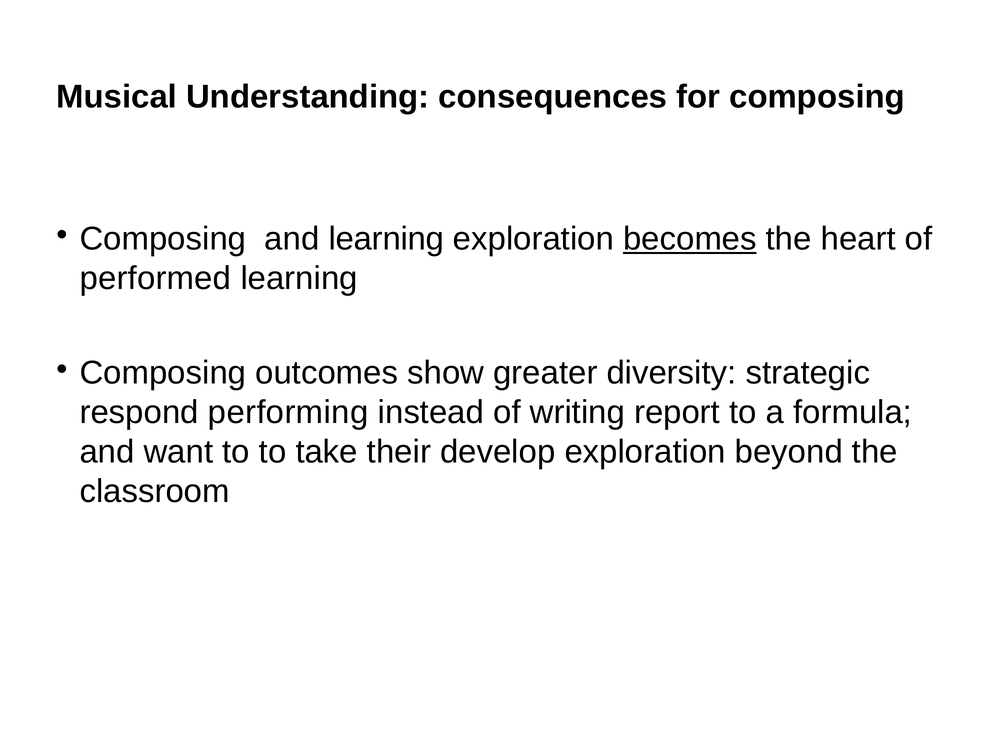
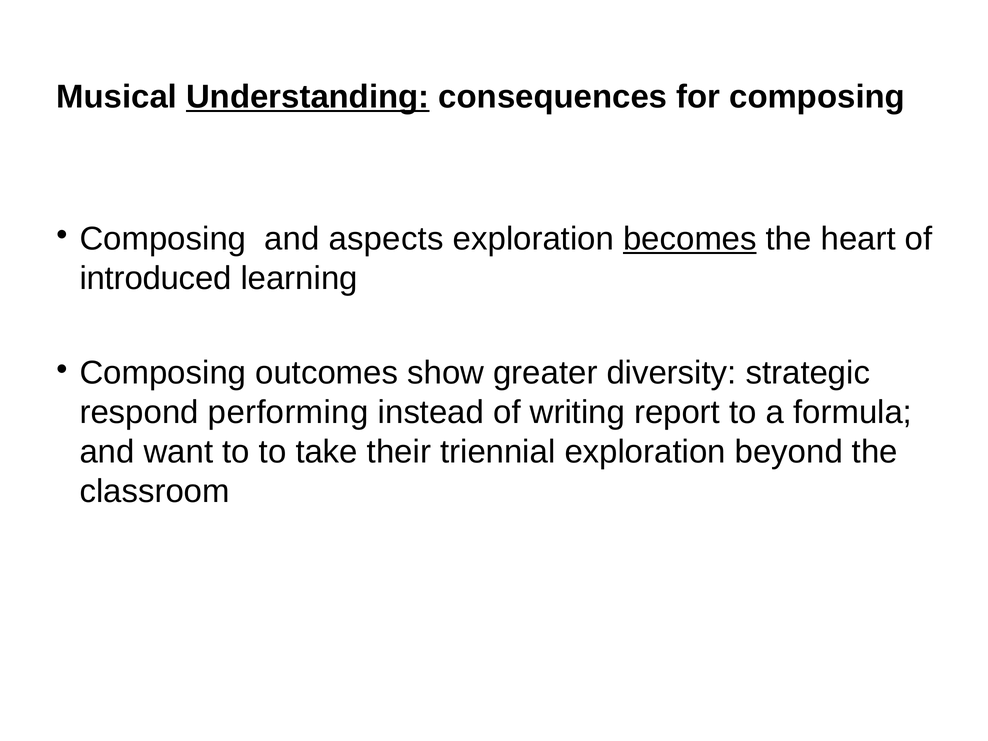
Understanding underline: none -> present
and learning: learning -> aspects
performed: performed -> introduced
develop: develop -> triennial
